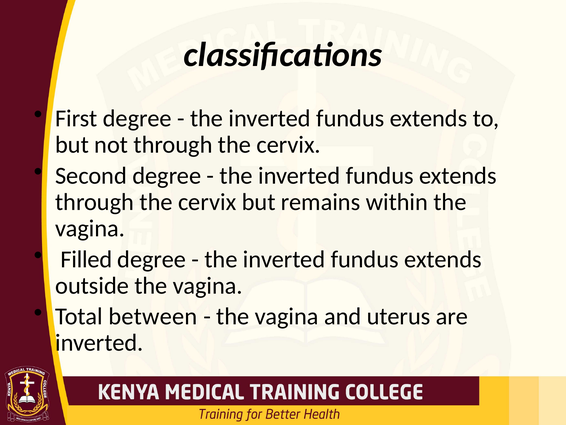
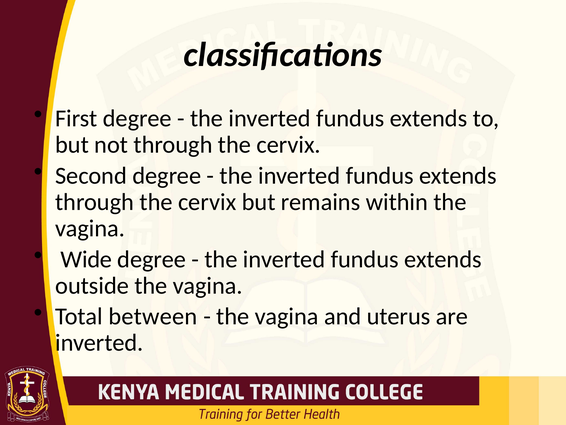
Filled: Filled -> Wide
